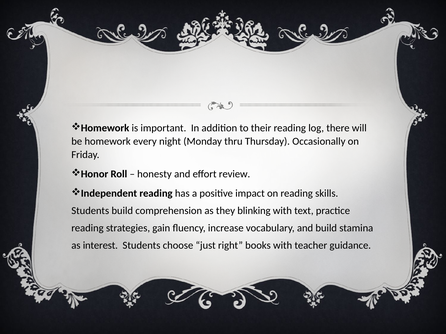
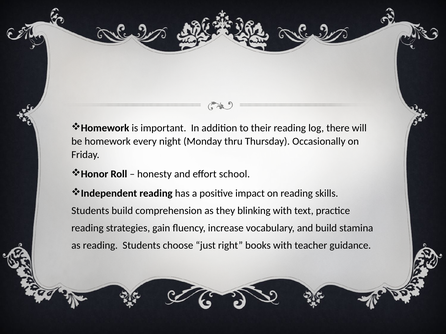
review: review -> school
as interest: interest -> reading
